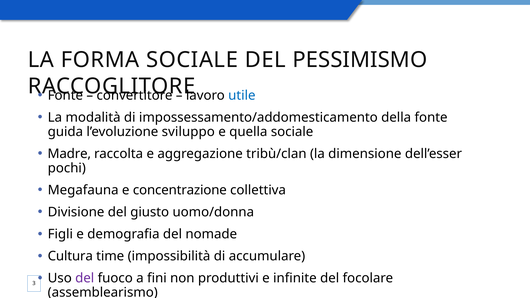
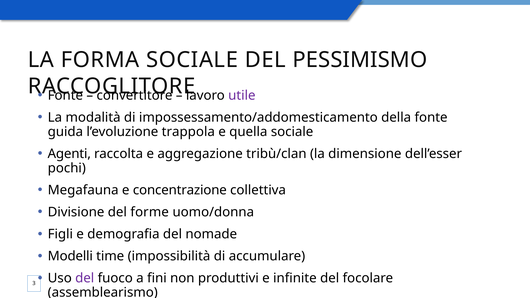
utile colour: blue -> purple
sviluppo: sviluppo -> trappola
Madre: Madre -> Agenti
giusto: giusto -> forme
Cultura: Cultura -> Modelli
